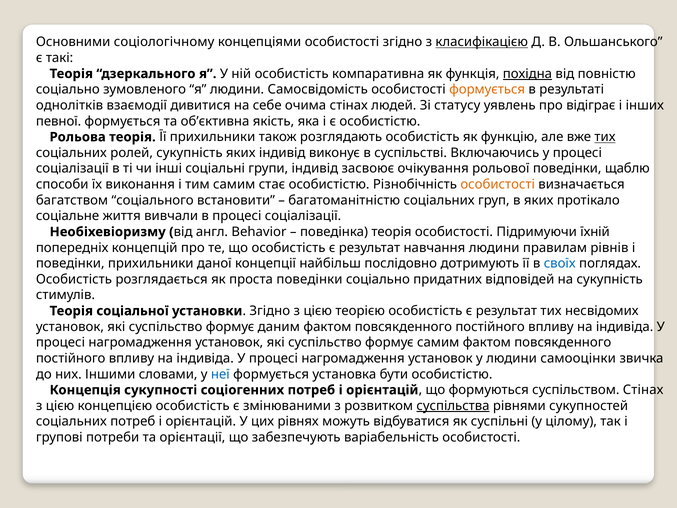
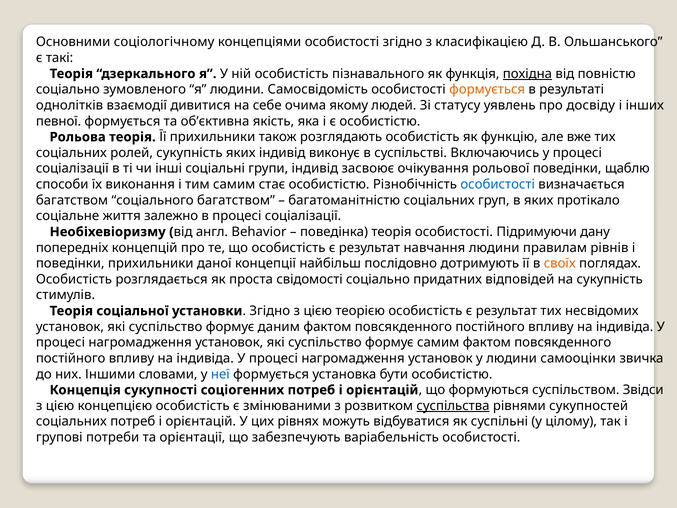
класифікацією underline: present -> none
компаративна: компаративна -> пізнавального
очима стінах: стінах -> якому
відіграє: відіграє -> досвіду
тих at (605, 137) underline: present -> none
особистості at (498, 184) colour: orange -> blue
соціального встановити: встановити -> багатством
вивчали: вивчали -> залежно
їхній: їхній -> дану
своїх colour: blue -> orange
проста поведінки: поведінки -> свідомості
суспільством Стінах: Стінах -> Звідси
